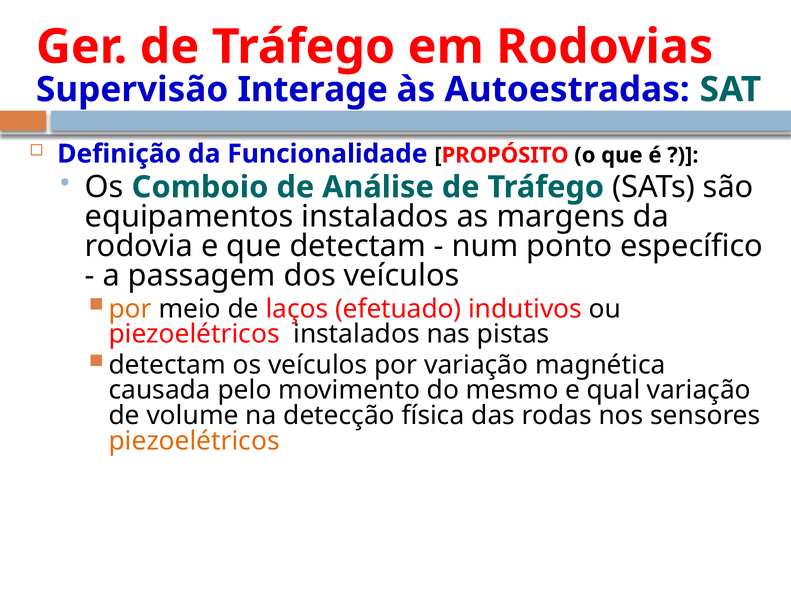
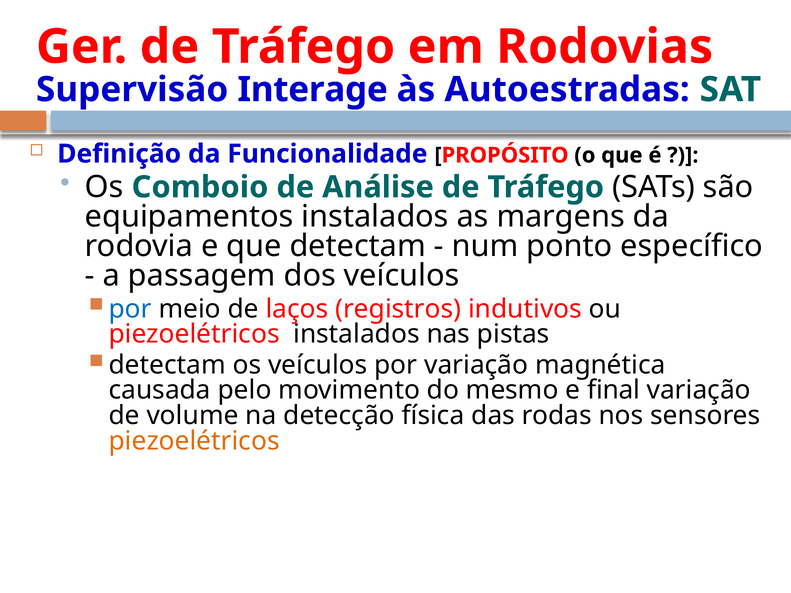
por at (130, 309) colour: orange -> blue
efetuado: efetuado -> registros
qual: qual -> final
